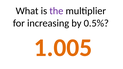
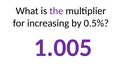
1.005 colour: orange -> purple
